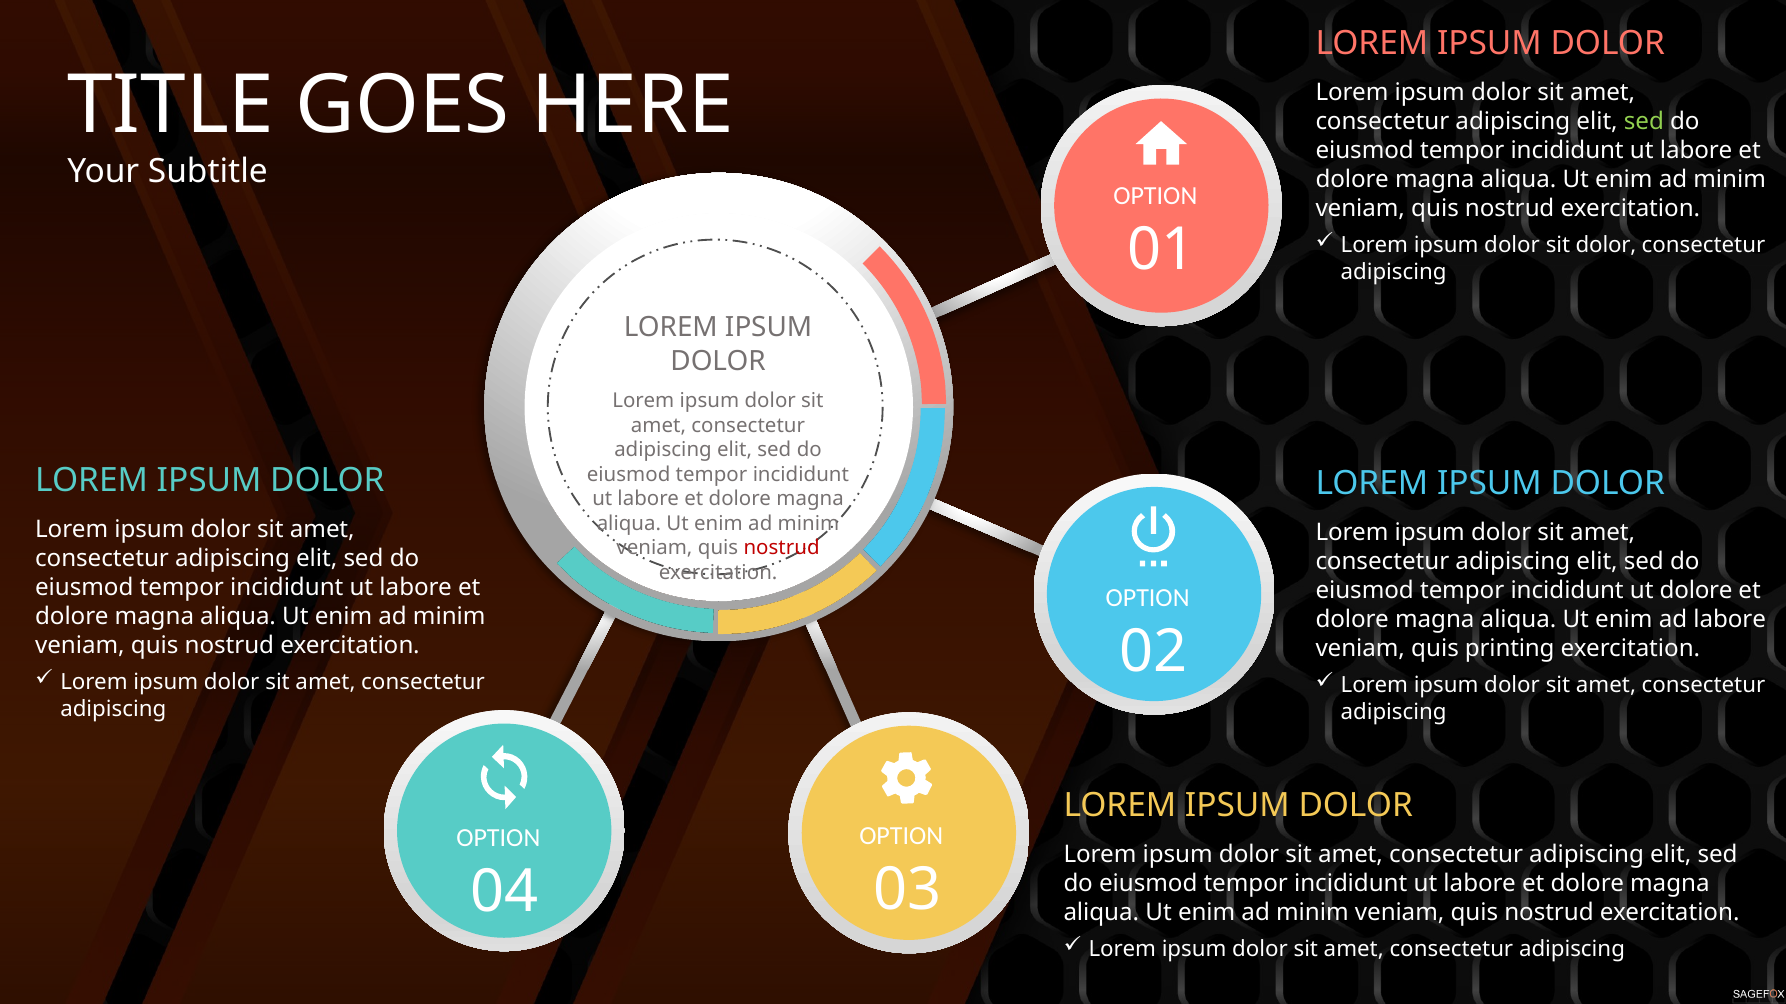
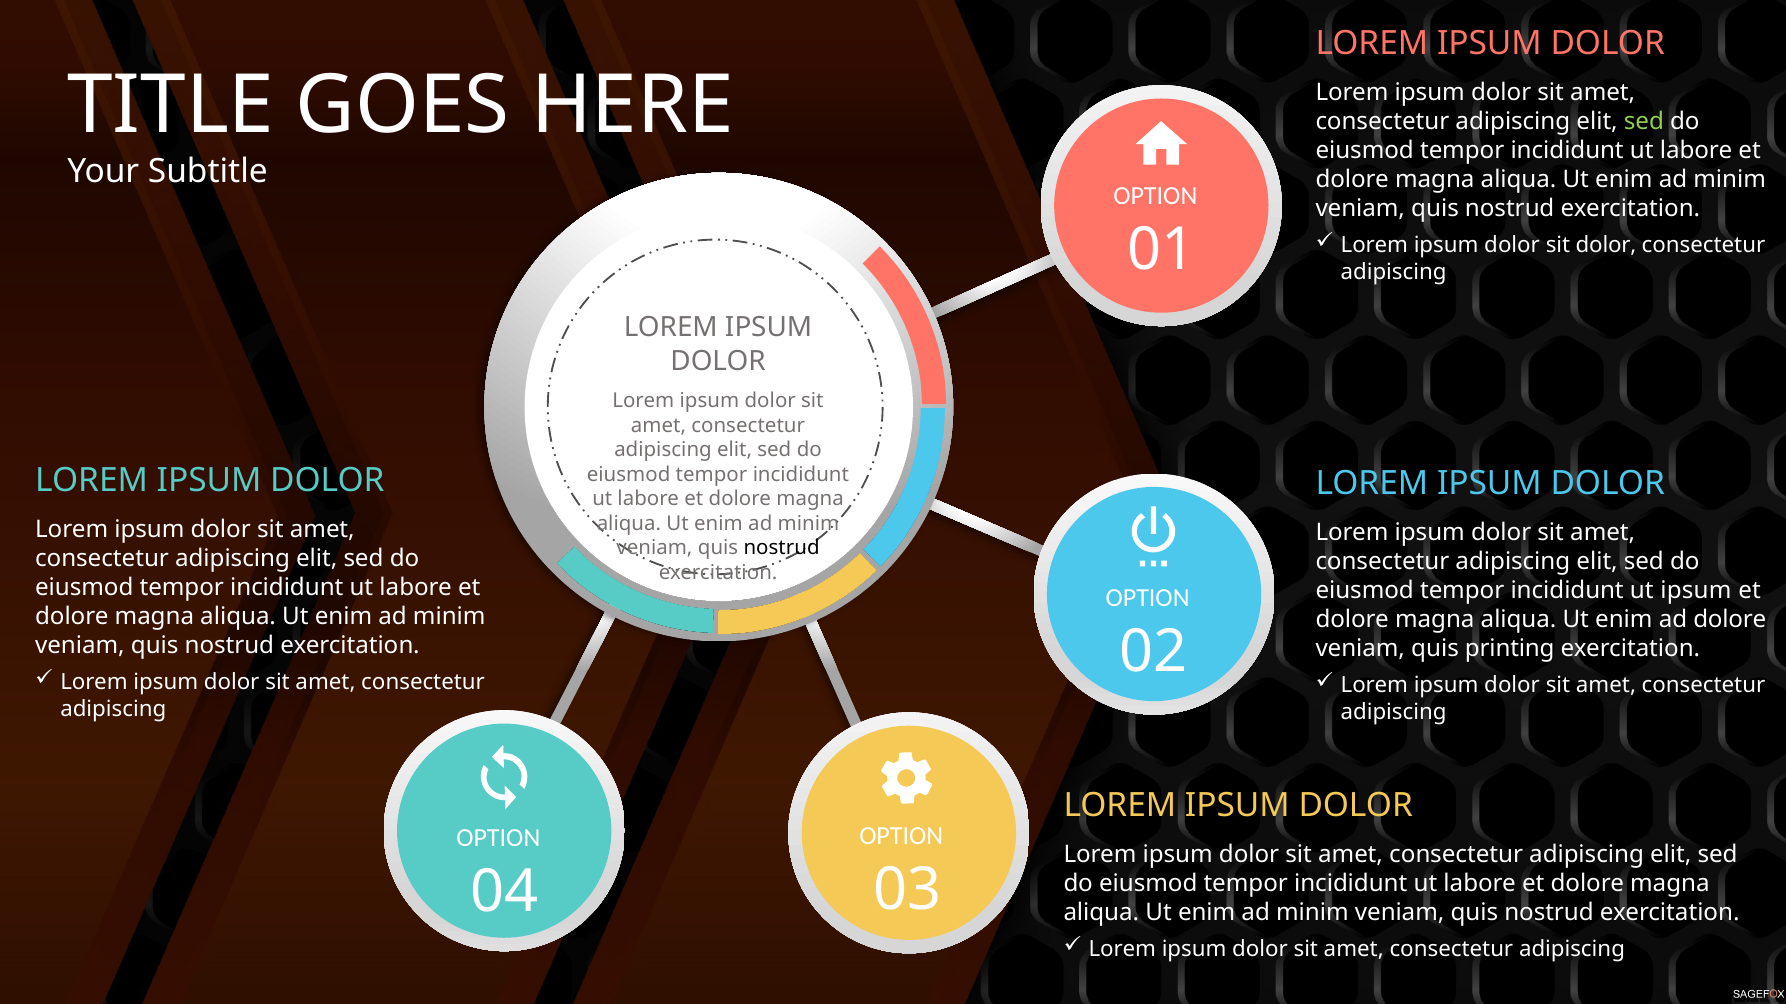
nostrud at (782, 548) colour: red -> black
ut dolore: dolore -> ipsum
ad labore: labore -> dolore
